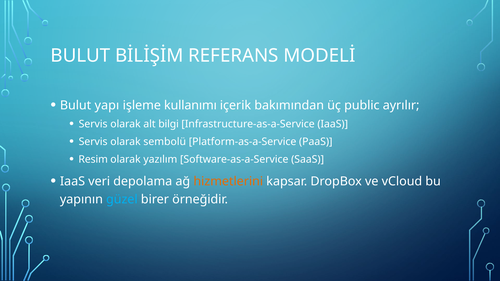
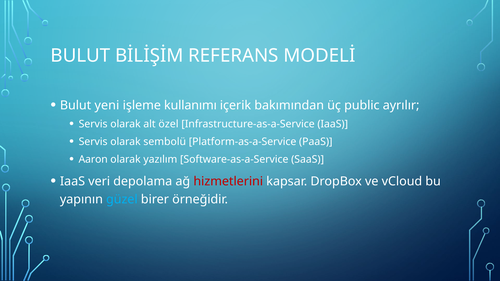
yapı: yapı -> yeni
bilgi: bilgi -> özel
Resim: Resim -> Aaron
hizmetlerini colour: orange -> red
